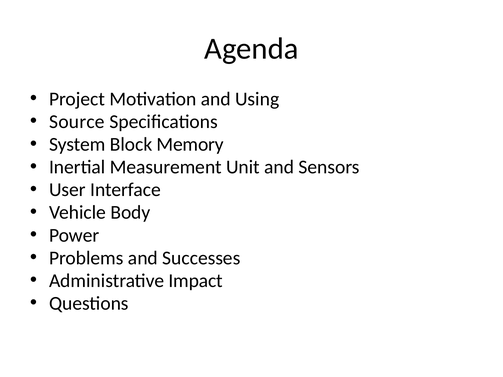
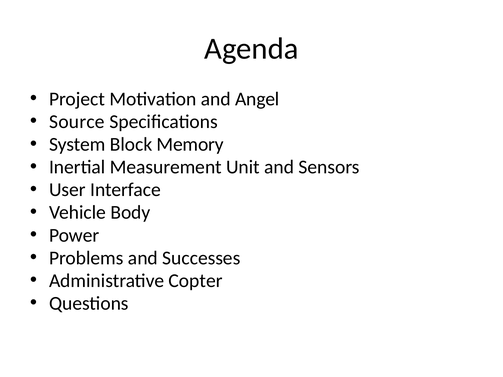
Using: Using -> Angel
Impact: Impact -> Copter
